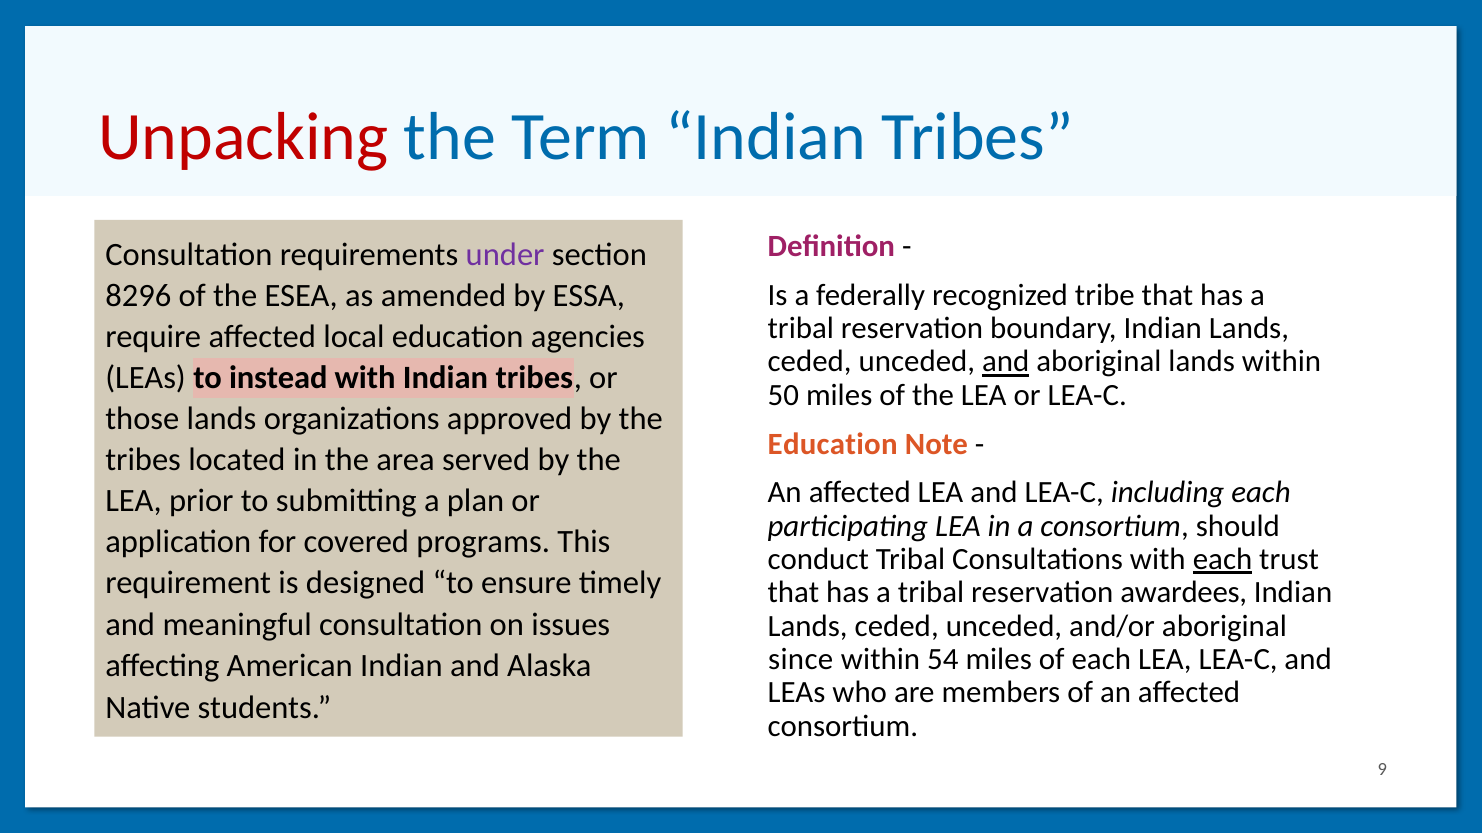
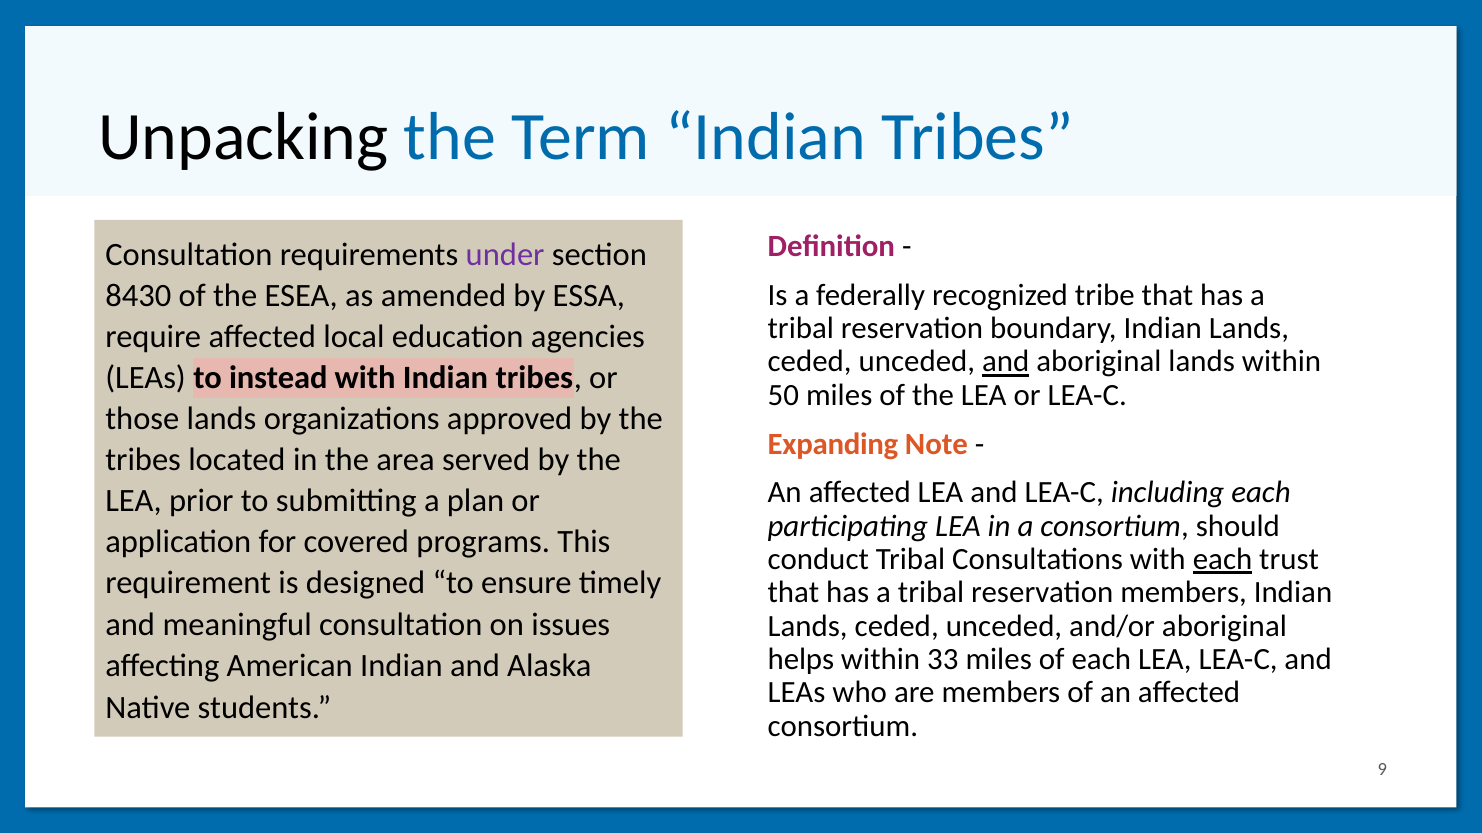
Unpacking colour: red -> black
8296: 8296 -> 8430
Education at (833, 444): Education -> Expanding
reservation awardees: awardees -> members
since: since -> helps
54: 54 -> 33
